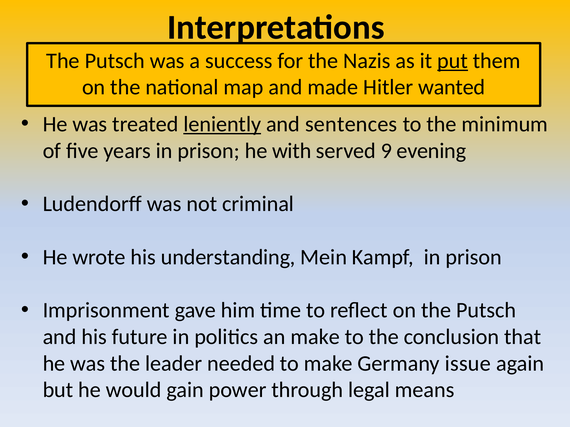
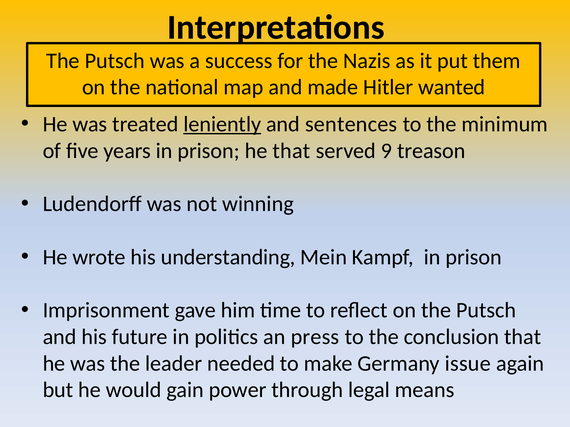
put underline: present -> none
he with: with -> that
evening: evening -> treason
criminal: criminal -> winning
an make: make -> press
